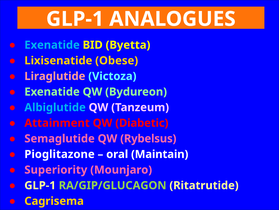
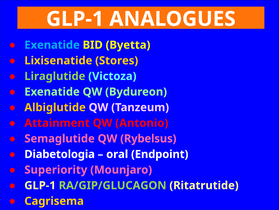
Obese: Obese -> Stores
Liraglutide colour: pink -> light green
Albiglutide colour: light blue -> yellow
Diabetic: Diabetic -> Antonio
Pioglitazone: Pioglitazone -> Diabetologia
Maintain: Maintain -> Endpoint
